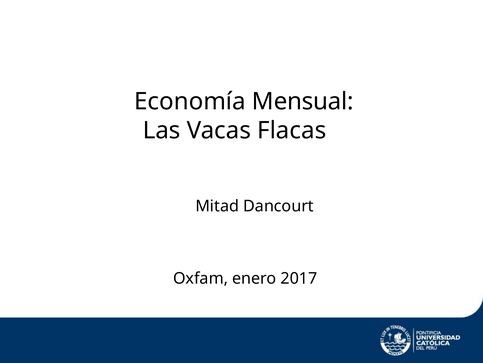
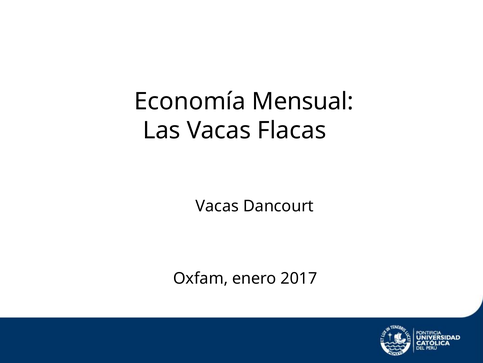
Mitad at (217, 206): Mitad -> Vacas
